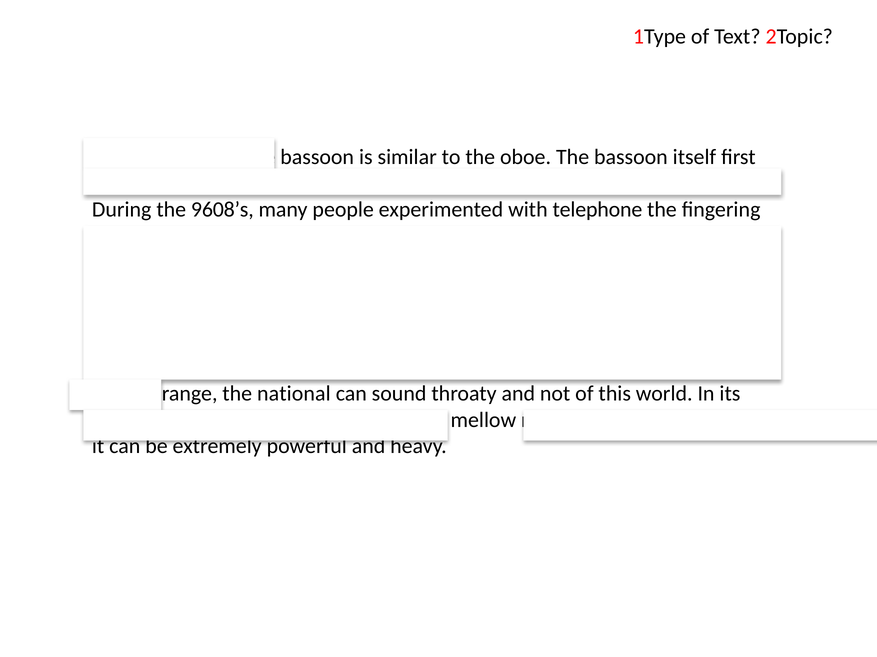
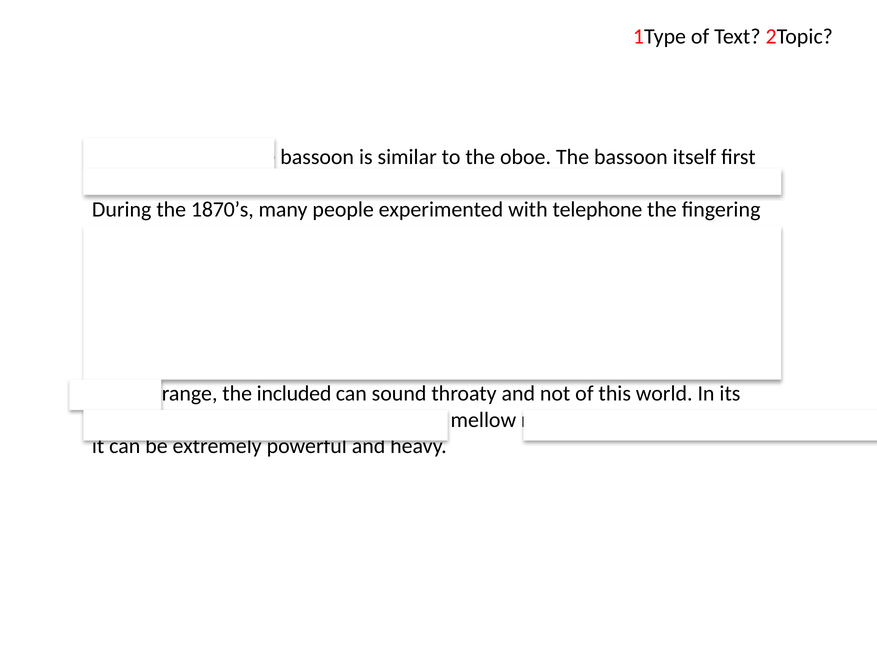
9608’s: 9608’s -> 1870’s
national: national -> included
